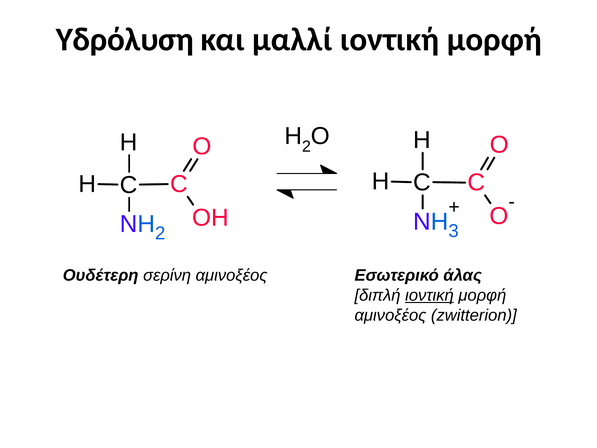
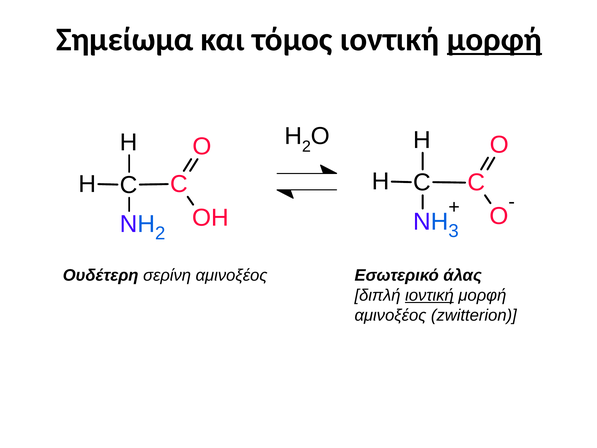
Υδρόλυση: Υδρόλυση -> Σημείωμα
μαλλί: μαλλί -> τόμος
μορφή at (494, 40) underline: none -> present
